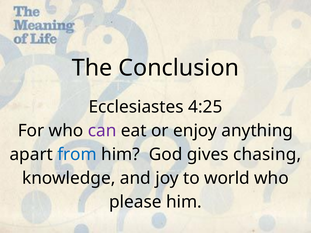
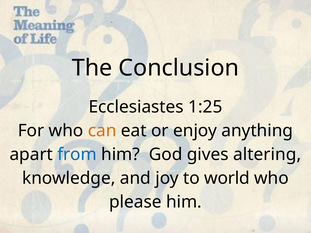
4:25: 4:25 -> 1:25
can colour: purple -> orange
chasing: chasing -> altering
